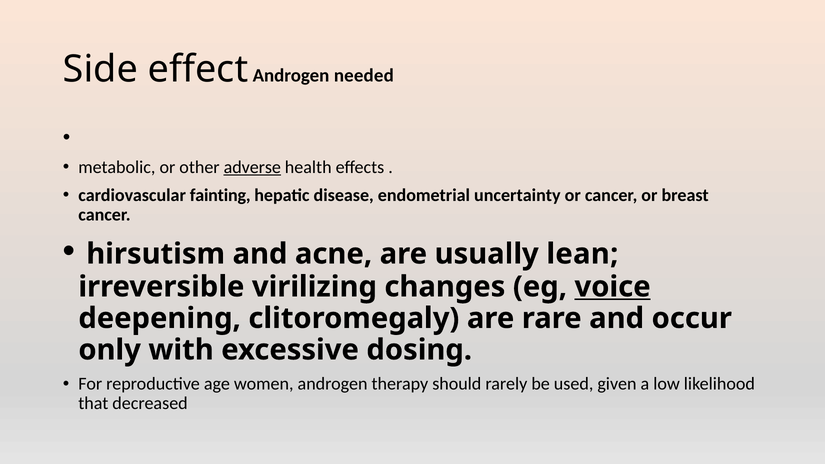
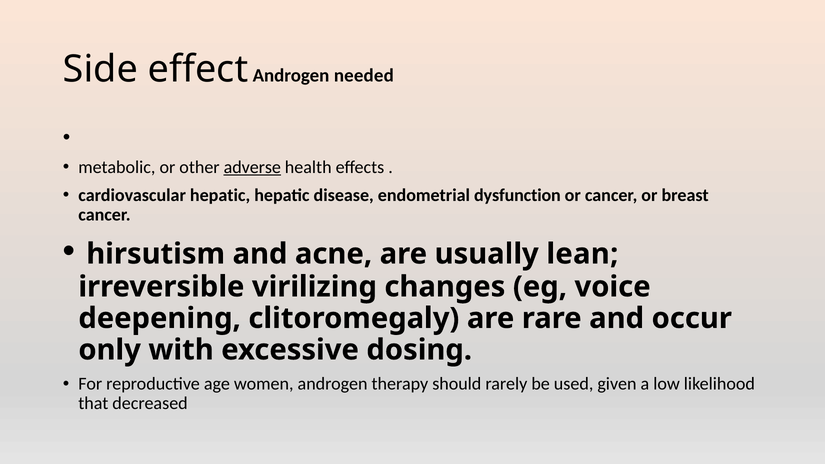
cardiovascular fainting: fainting -> hepatic
uncertainty: uncertainty -> dysfunction
voice underline: present -> none
